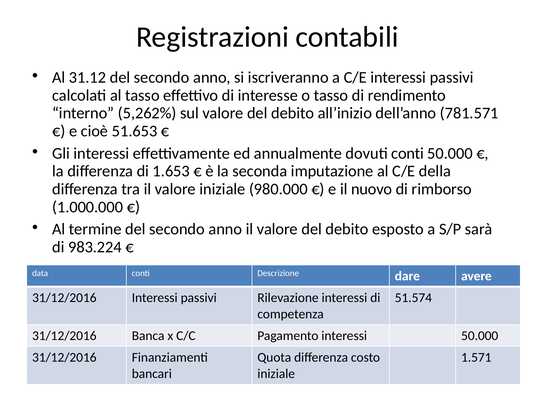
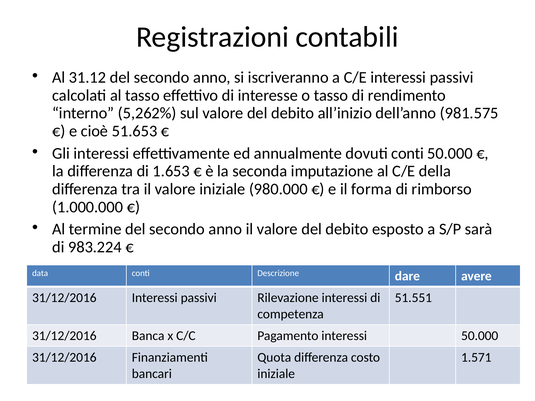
781.571: 781.571 -> 981.575
nuovo: nuovo -> forma
51.574: 51.574 -> 51.551
